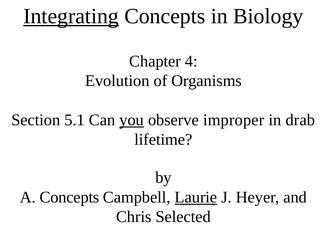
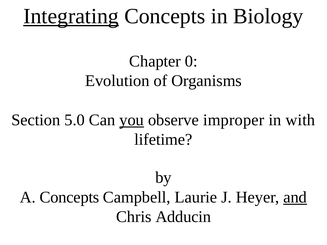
4: 4 -> 0
5.1: 5.1 -> 5.0
drab: drab -> with
Laurie underline: present -> none
and underline: none -> present
Selected: Selected -> Adducin
